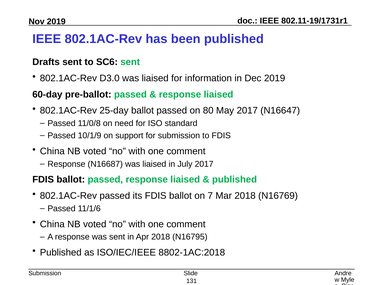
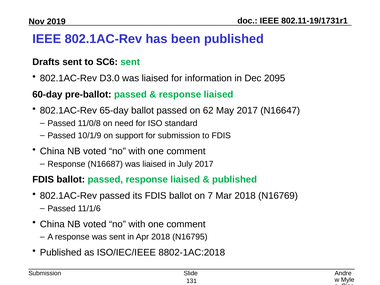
Dec 2019: 2019 -> 2095
25-day: 25-day -> 65-day
80: 80 -> 62
